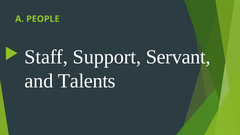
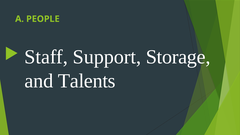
Servant: Servant -> Storage
